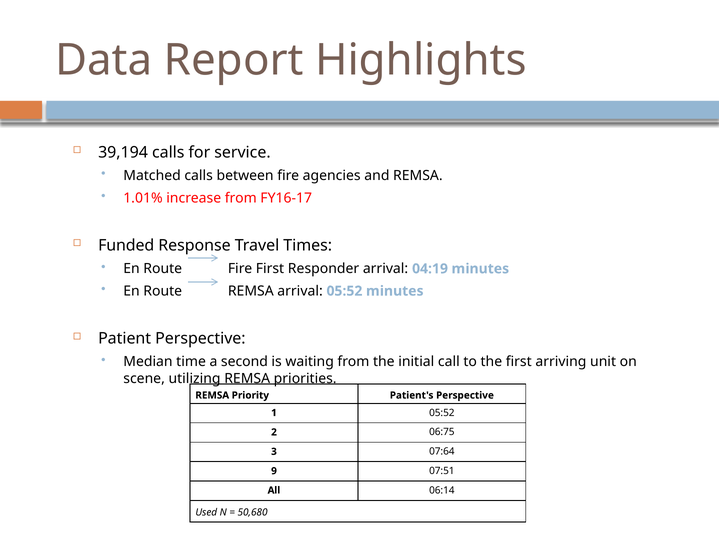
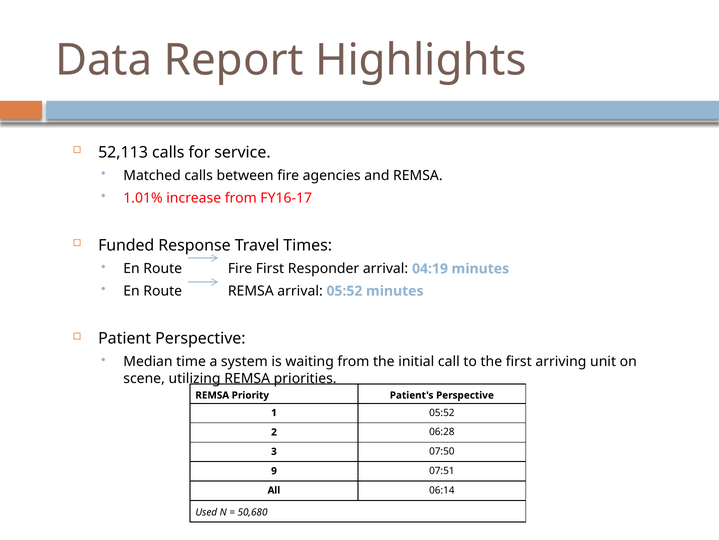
39,194: 39,194 -> 52,113
second: second -> system
06:75: 06:75 -> 06:28
07:64: 07:64 -> 07:50
